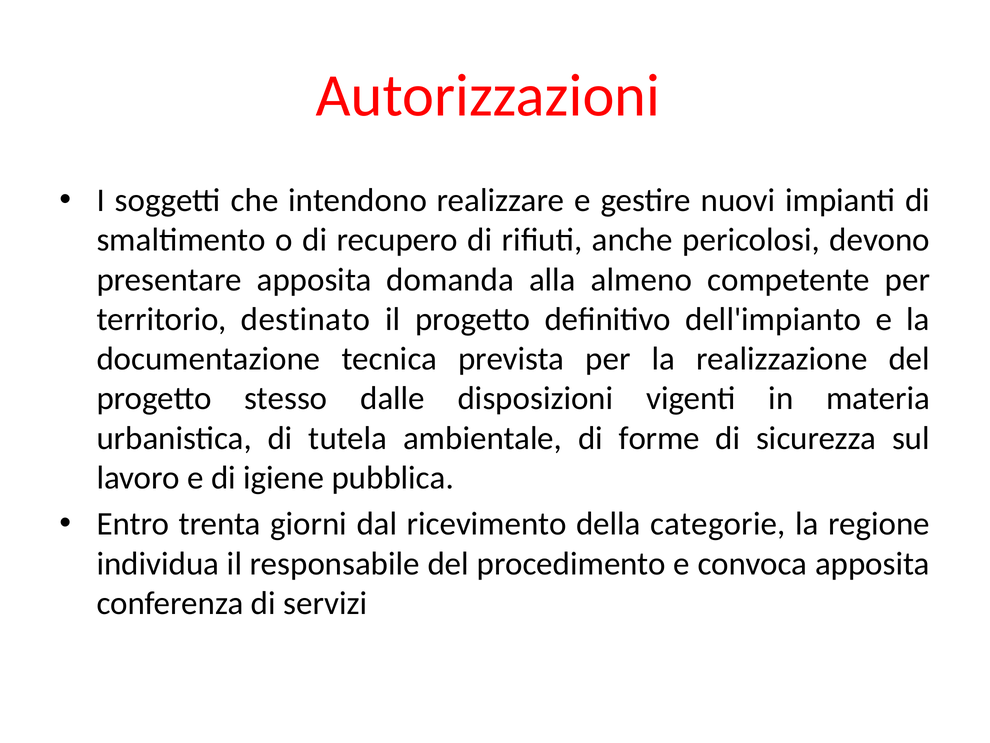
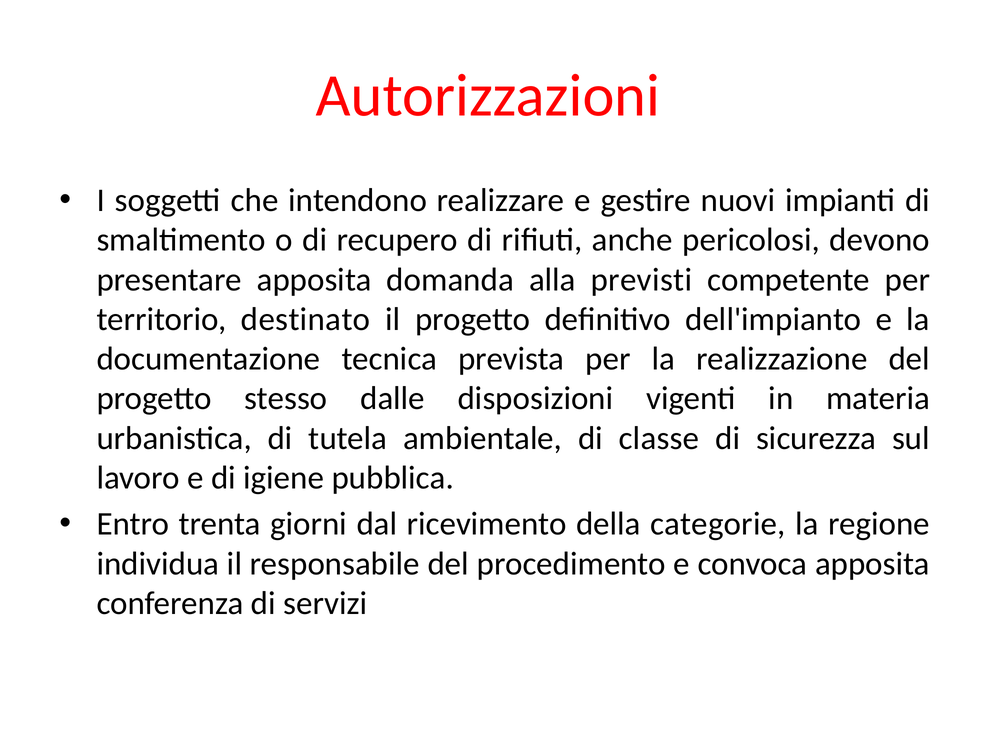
almeno: almeno -> previsti
forme: forme -> classe
